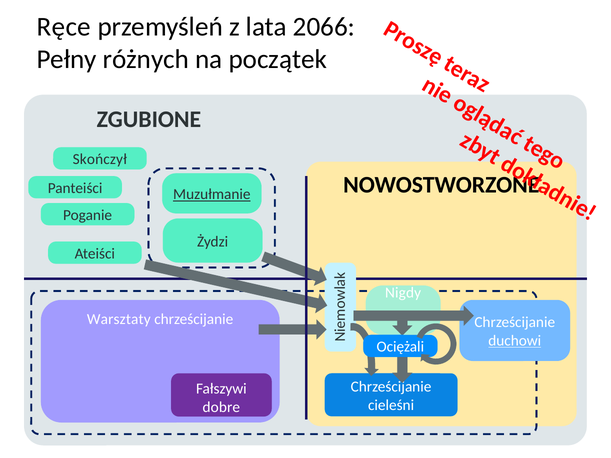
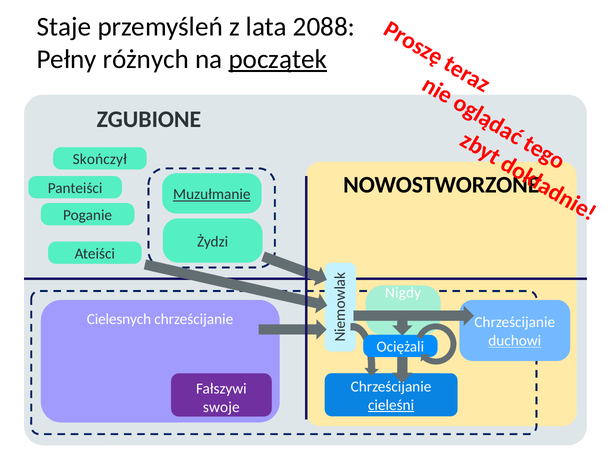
Ręce: Ręce -> Staje
2066: 2066 -> 2088
początek underline: none -> present
Warsztaty: Warsztaty -> Cielesnych
cieleśni underline: none -> present
dobre: dobre -> swoje
